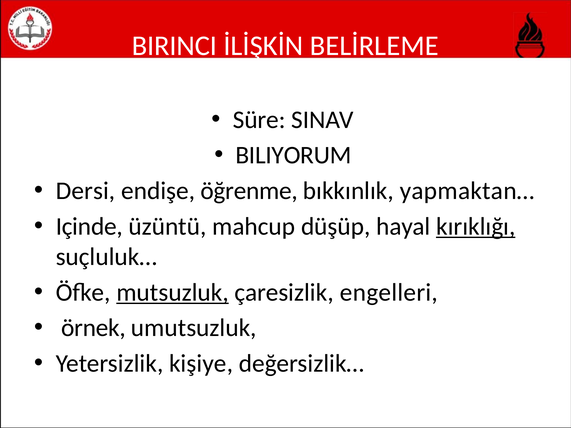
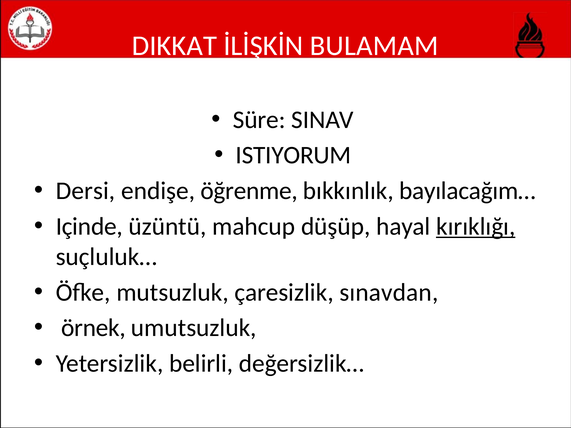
BIRINCI: BIRINCI -> DIKKAT
BELİRLEME: BELİRLEME -> BULAMAM
BILIYORUM: BILIYORUM -> ISTIYORUM
yapmaktan…: yapmaktan… -> bayılacağım…
mutsuzluk underline: present -> none
engelleri: engelleri -> sınavdan
kişiye: kişiye -> belirli
